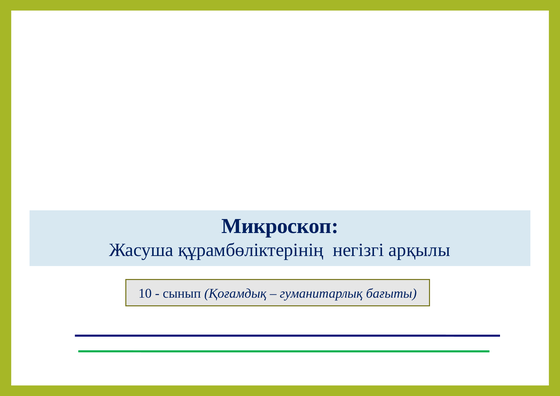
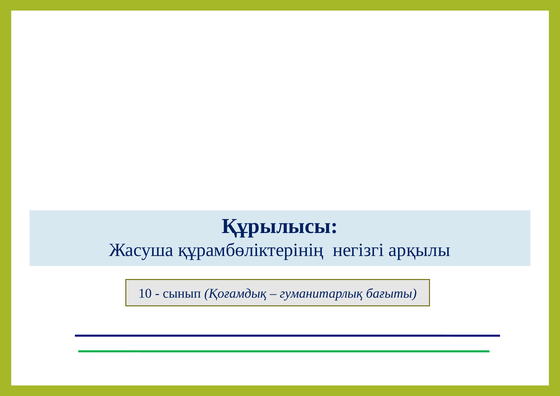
Микроскоп: Микроскоп -> Құрылысы
